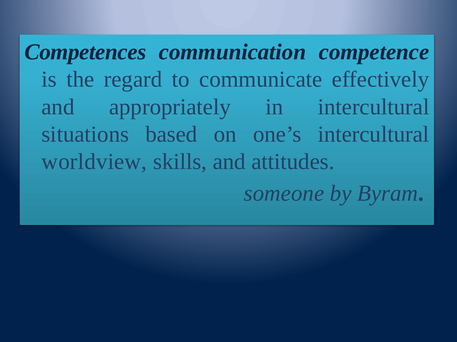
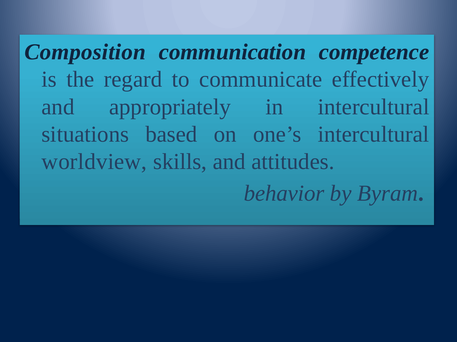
Competences: Competences -> Composition
someone: someone -> behavior
